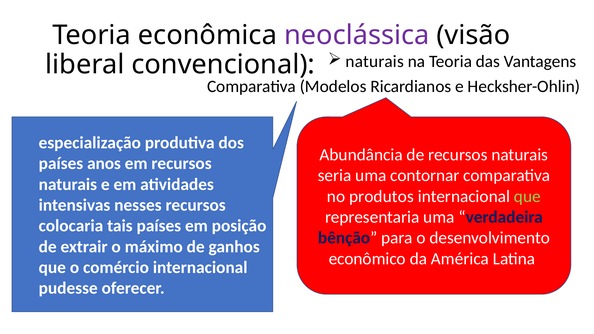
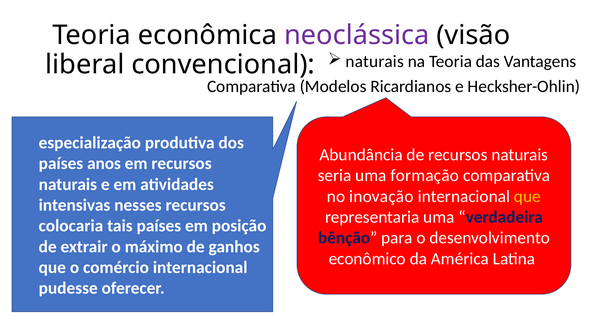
contornar: contornar -> formação
produtos: produtos -> inovação
que at (527, 196) colour: light green -> yellow
